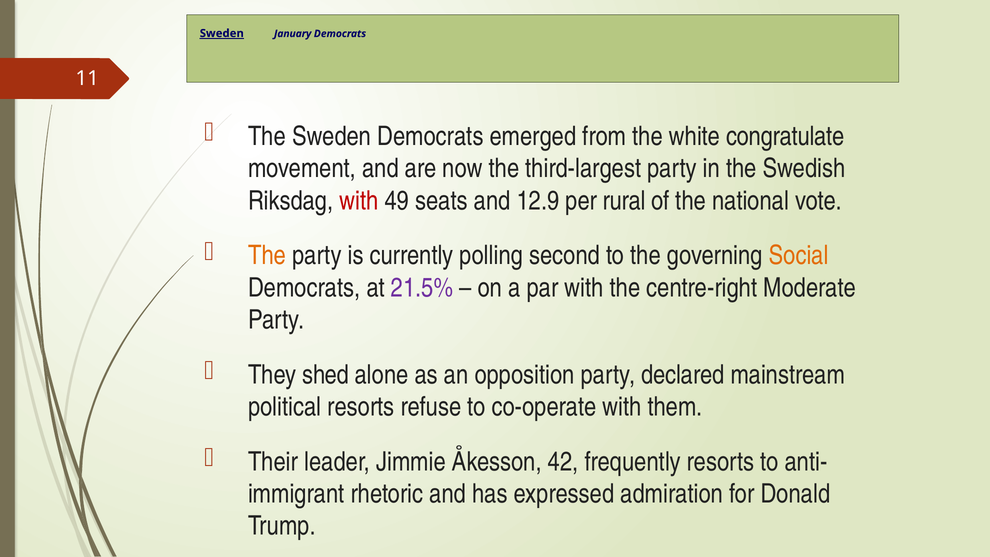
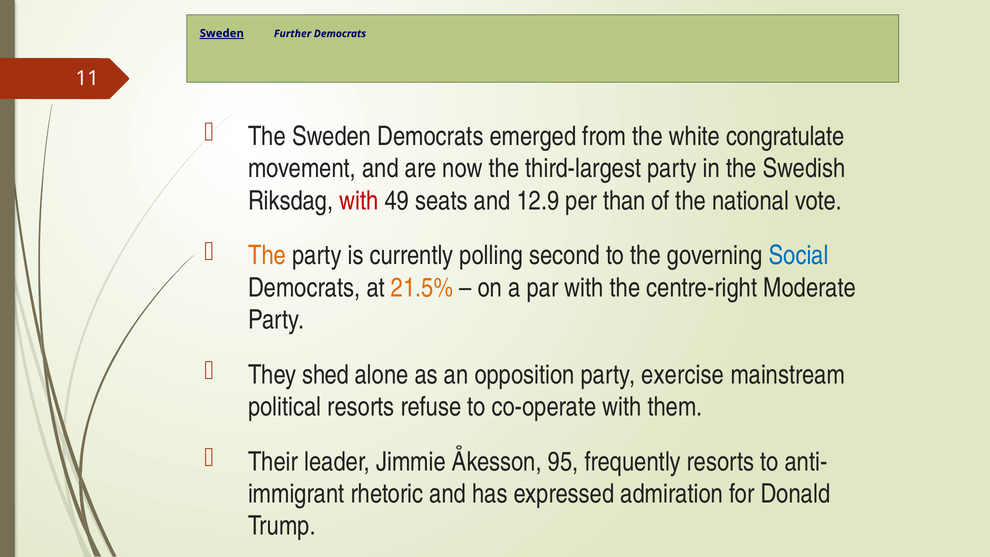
January: January -> Further
rural: rural -> than
Social colour: orange -> blue
21.5% colour: purple -> orange
declared: declared -> exercise
42: 42 -> 95
